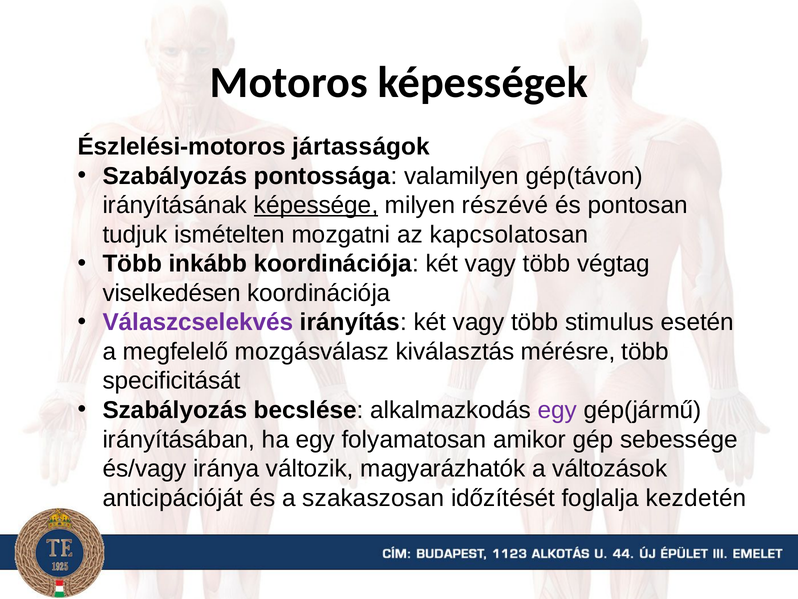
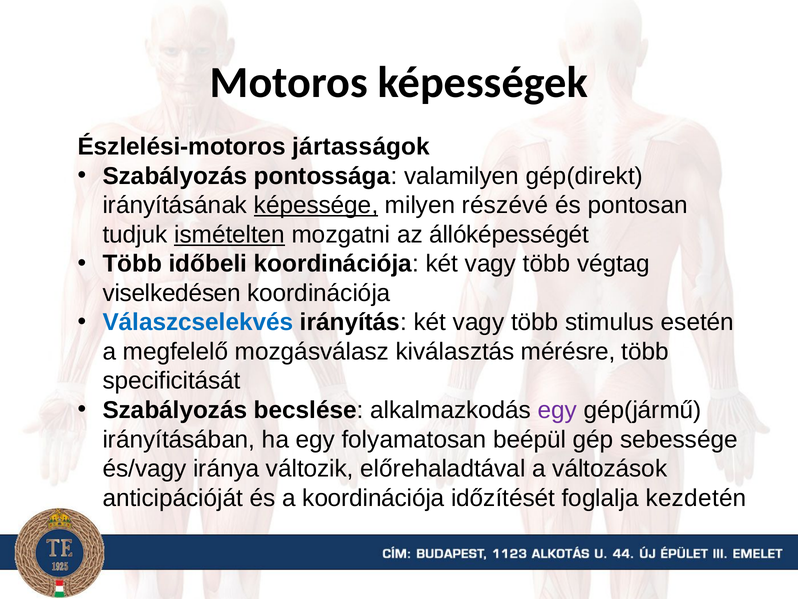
gép(távon: gép(távon -> gép(direkt
ismételten underline: none -> present
kapcsolatosan: kapcsolatosan -> állóképességét
inkább: inkább -> időbeli
Válaszcselekvés colour: purple -> blue
amikor: amikor -> beépül
magyarázhatók: magyarázhatók -> előrehaladtával
a szakaszosan: szakaszosan -> koordinációja
